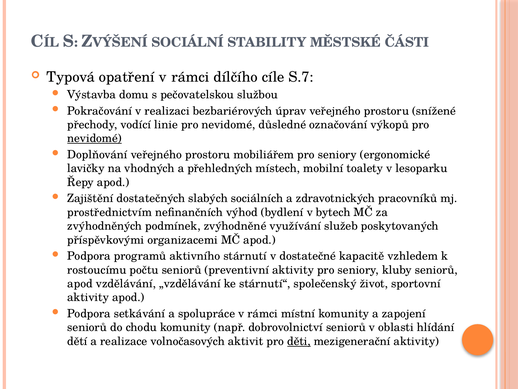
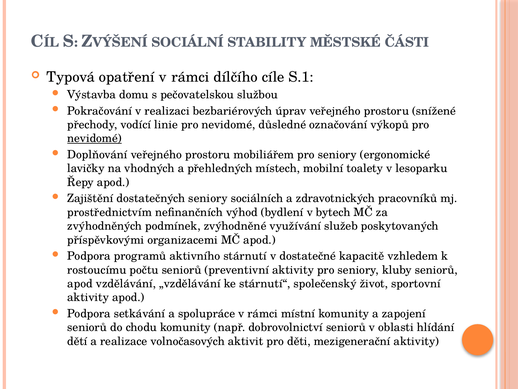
S.7: S.7 -> S.1
dostatečných slabých: slabých -> seniory
děti underline: present -> none
